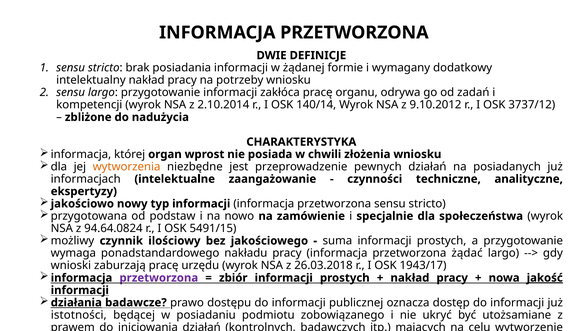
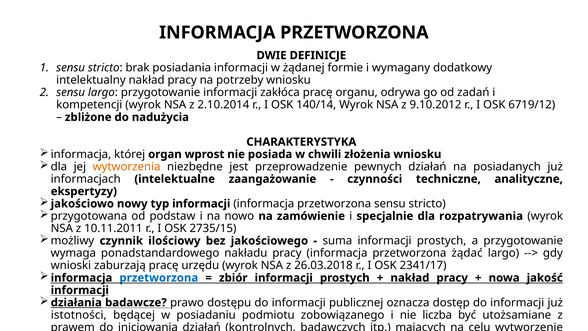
3737/12: 3737/12 -> 6719/12
społeczeństwa: społeczeństwa -> rozpatrywania
94.64.0824: 94.64.0824 -> 10.11.2011
5491/15: 5491/15 -> 2735/15
1943/17: 1943/17 -> 2341/17
przetworzona at (159, 278) colour: purple -> blue
jakość underline: present -> none
ukryć: ukryć -> liczba
